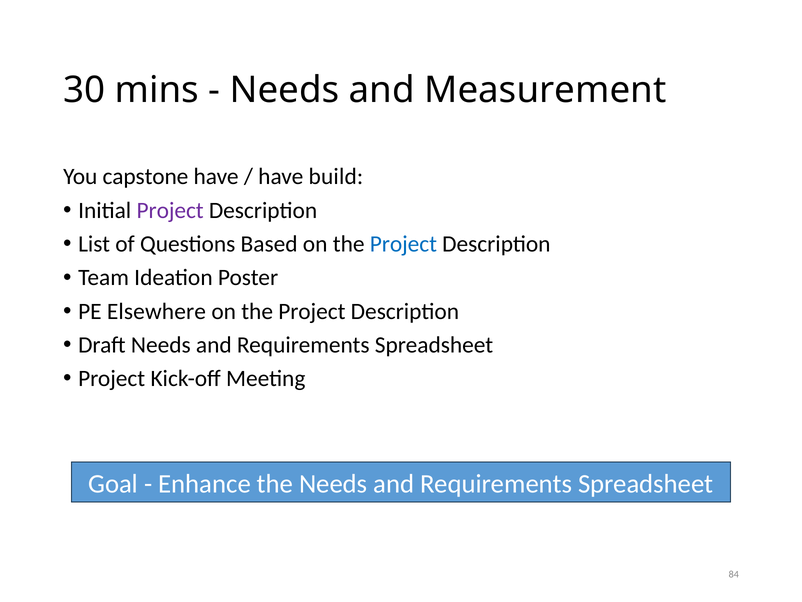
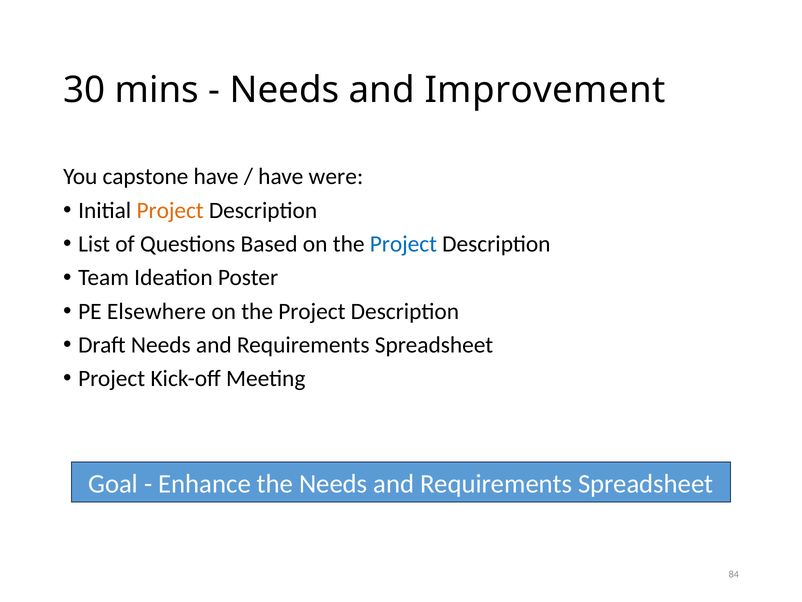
Measurement: Measurement -> Improvement
build: build -> were
Project at (170, 210) colour: purple -> orange
